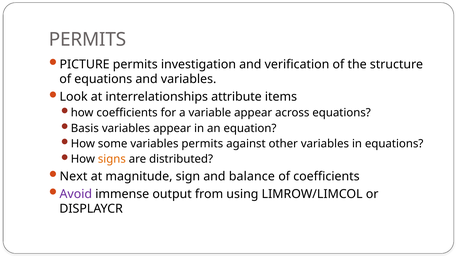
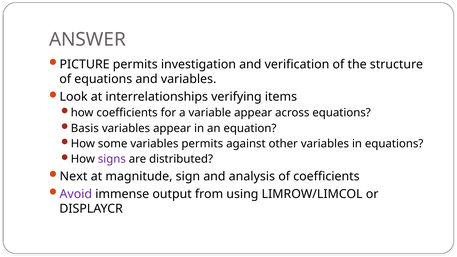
PERMITS at (88, 40): PERMITS -> ANSWER
attribute: attribute -> verifying
signs colour: orange -> purple
balance: balance -> analysis
